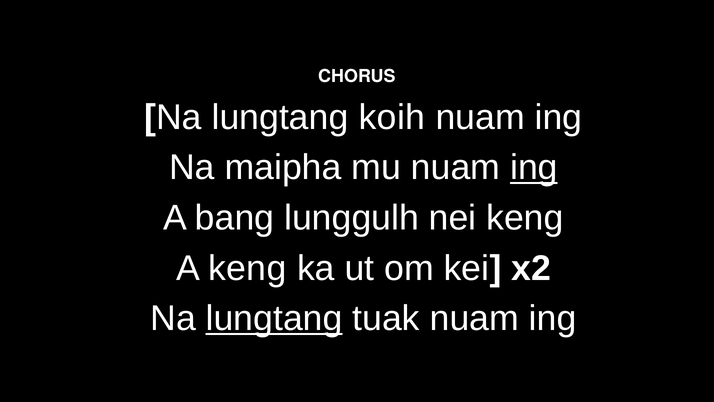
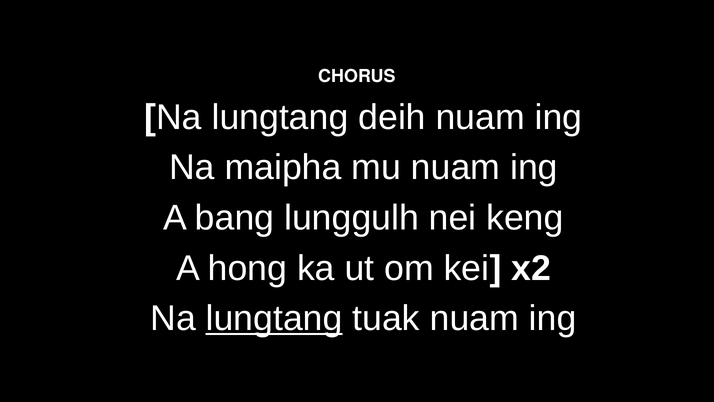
koih: koih -> deih
ing at (534, 167) underline: present -> none
A keng: keng -> hong
